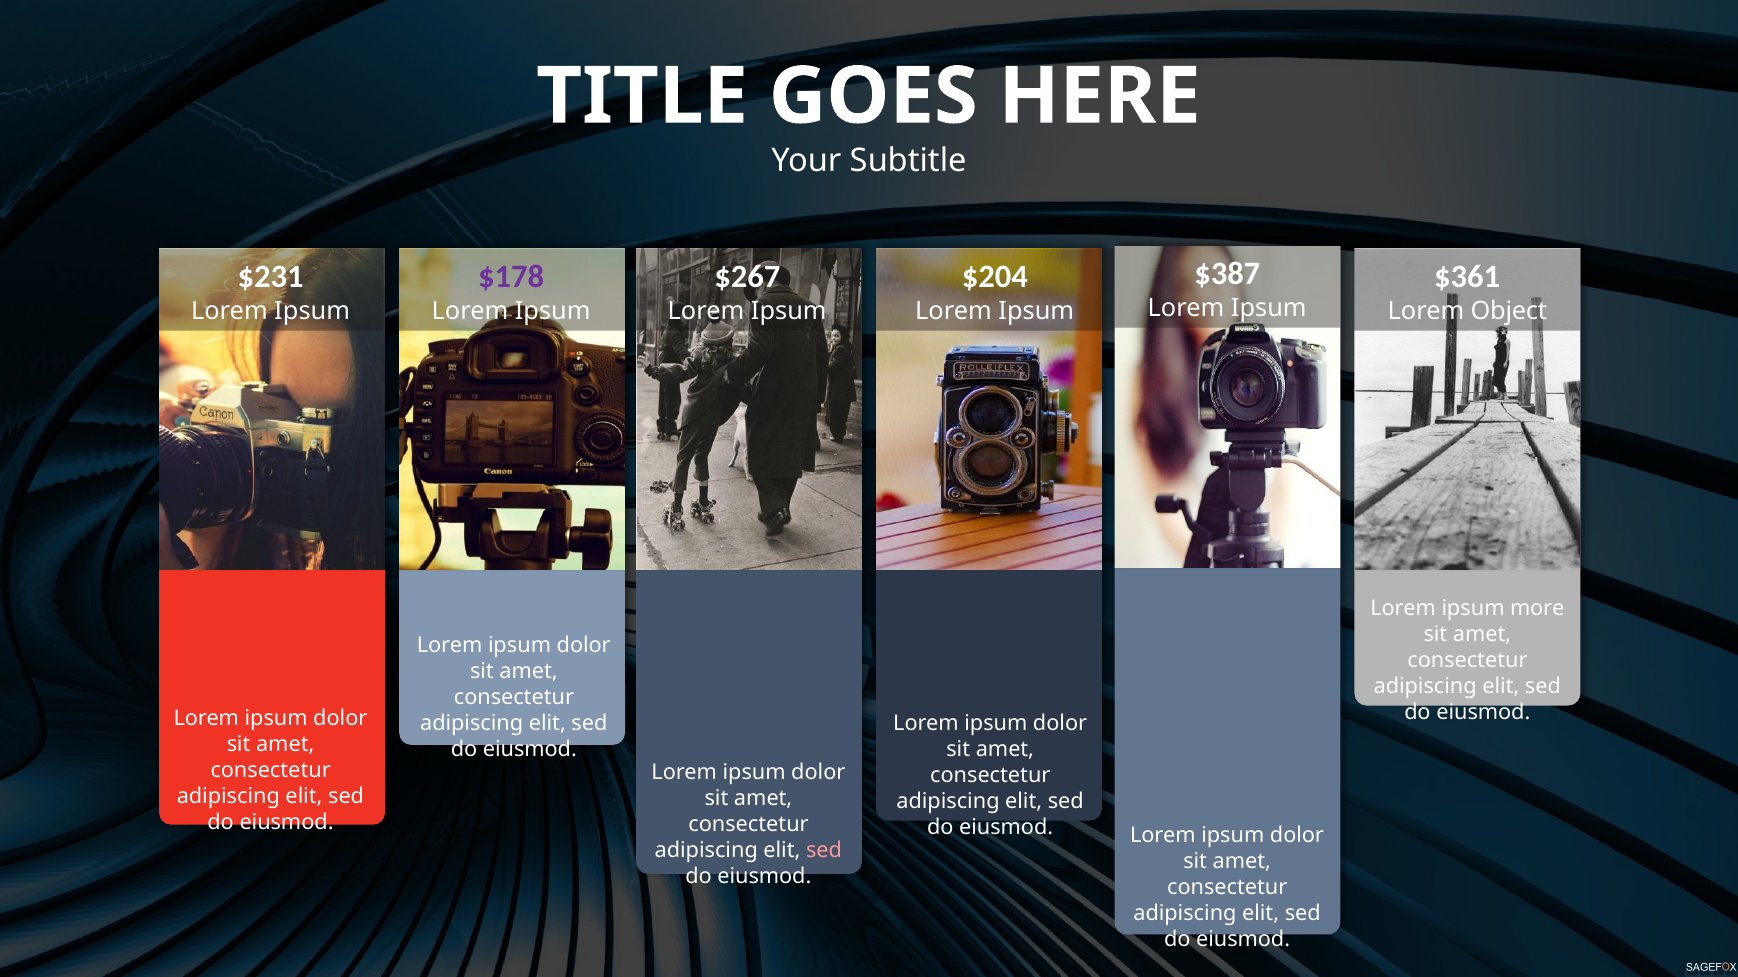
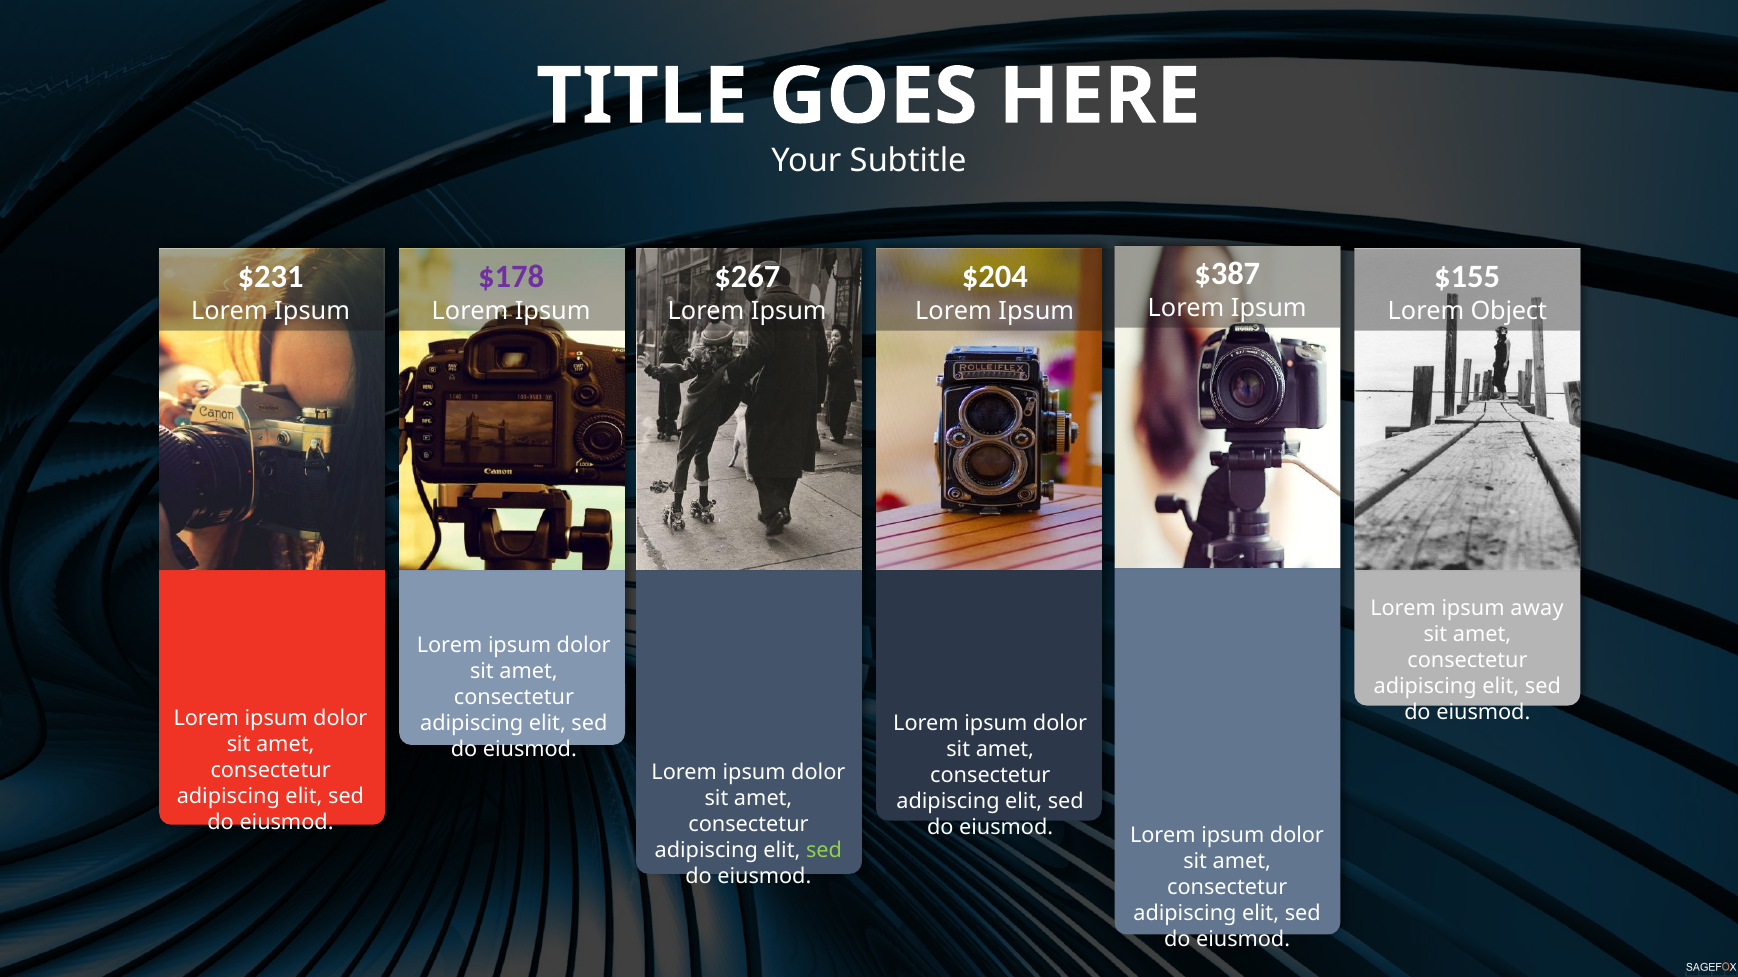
$361: $361 -> $155
more: more -> away
sed at (824, 851) colour: pink -> light green
